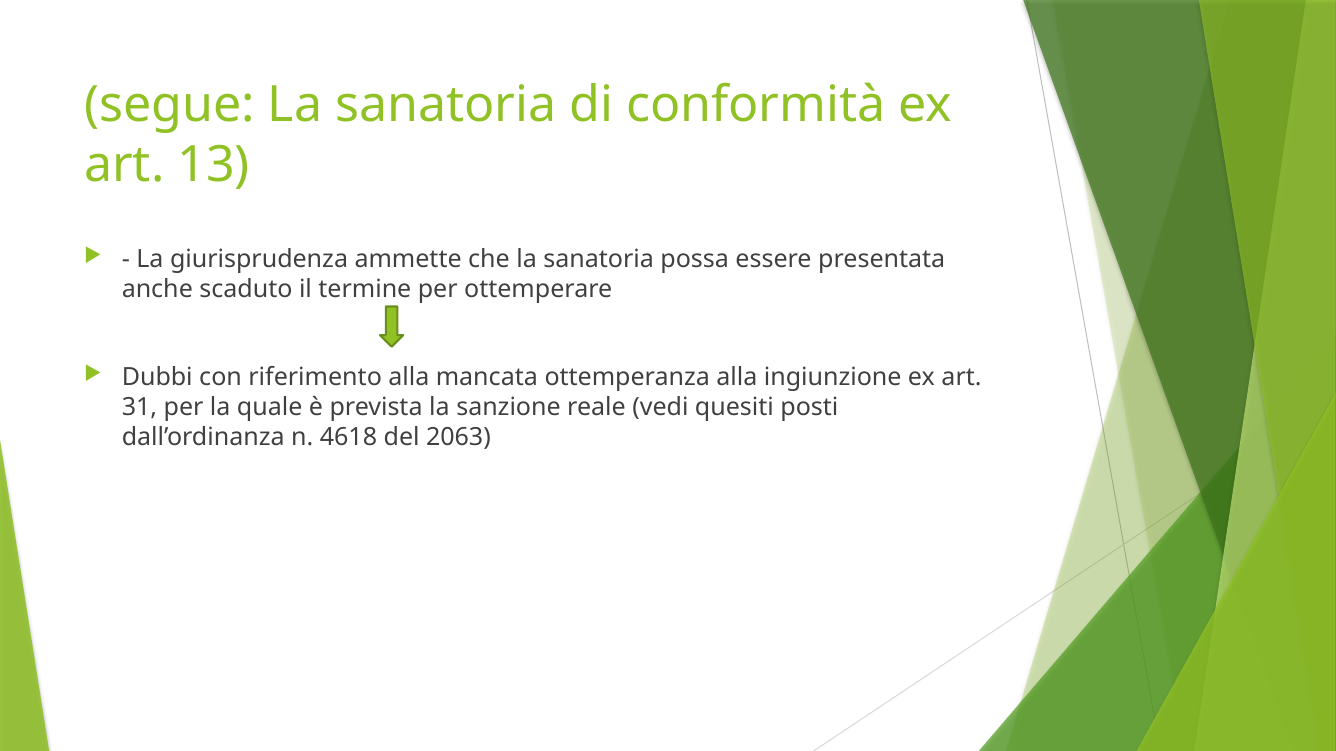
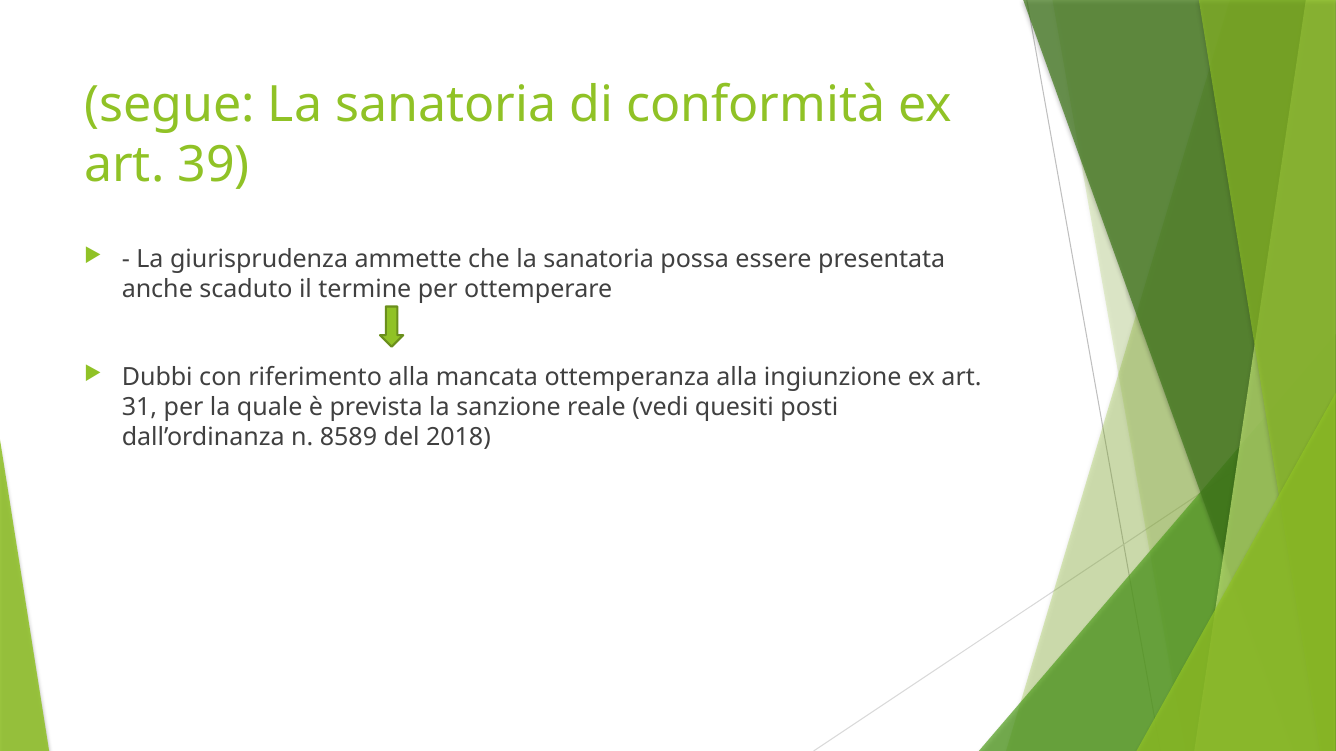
13: 13 -> 39
4618: 4618 -> 8589
2063: 2063 -> 2018
